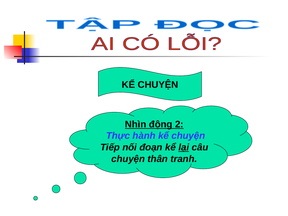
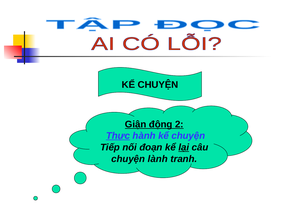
Nhìn: Nhìn -> Giận
Thực underline: none -> present
thân: thân -> lành
